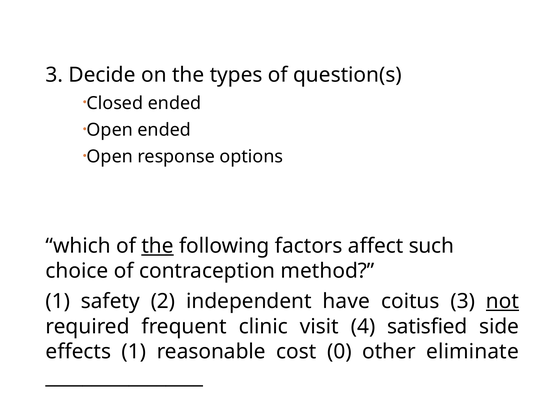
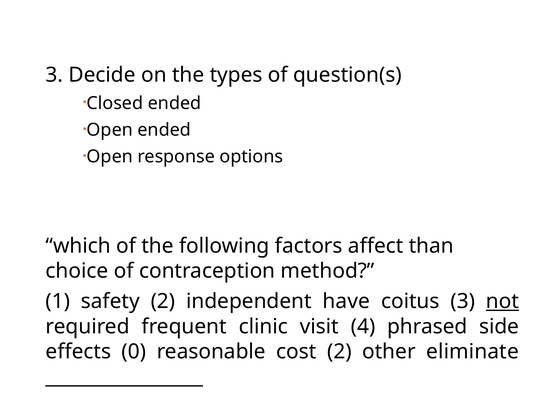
the at (158, 246) underline: present -> none
such: such -> than
satisfied: satisfied -> phrased
effects 1: 1 -> 0
cost 0: 0 -> 2
